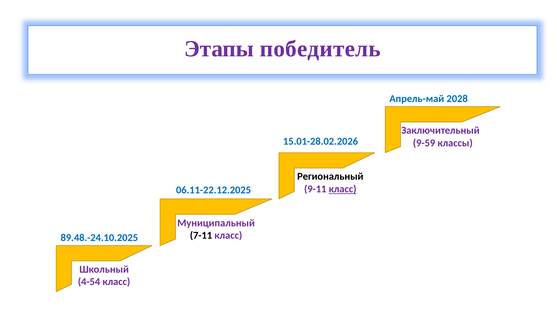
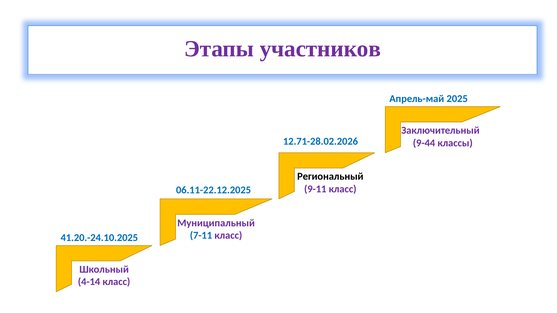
победитель: победитель -> участников
2028: 2028 -> 2025
15.01-28.02.2026: 15.01-28.02.2026 -> 12.71-28.02.2026
9-59: 9-59 -> 9-44
класс at (343, 189) underline: present -> none
7-11 colour: black -> blue
89.48.-24.10.2025: 89.48.-24.10.2025 -> 41.20.-24.10.2025
4-54: 4-54 -> 4-14
